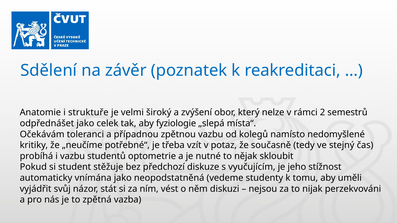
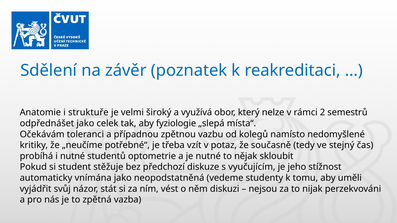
zvýšení: zvýšení -> využívá
i vazbu: vazbu -> nutné
